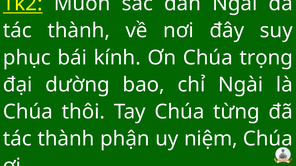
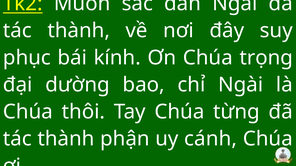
niệm: niệm -> cánh
